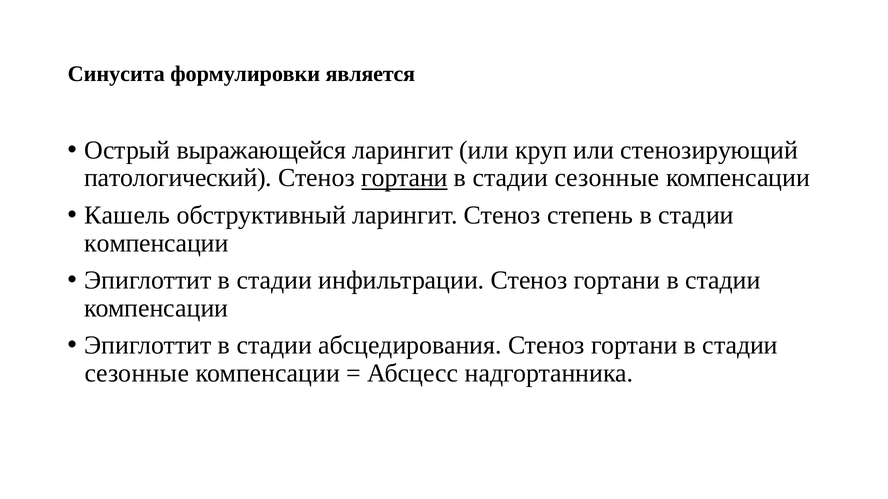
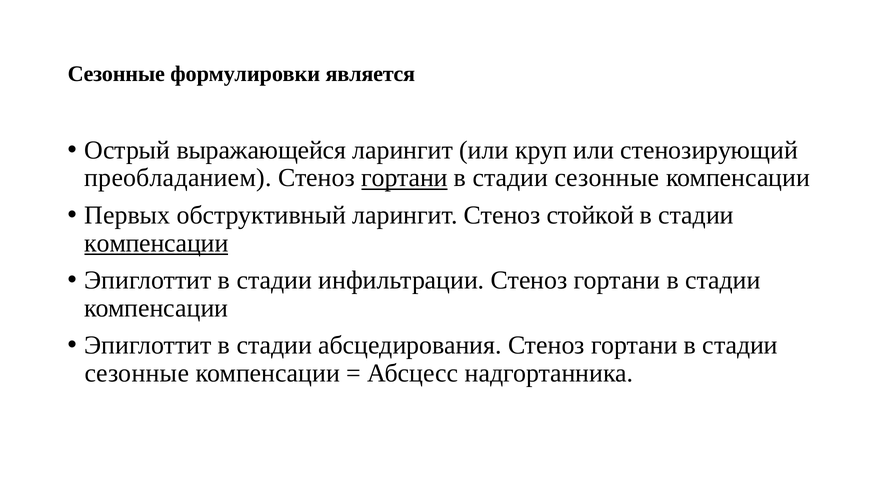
Синусита at (116, 74): Синусита -> Сезонные
патологический: патологический -> преобладанием
Кашель: Кашель -> Первых
степень: степень -> стойкой
компенсации at (156, 243) underline: none -> present
